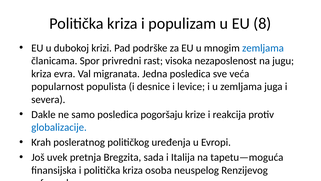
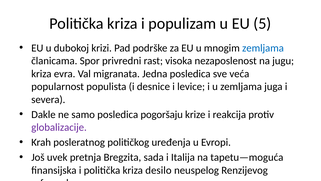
8: 8 -> 5
globalizacije colour: blue -> purple
osoba: osoba -> desilo
